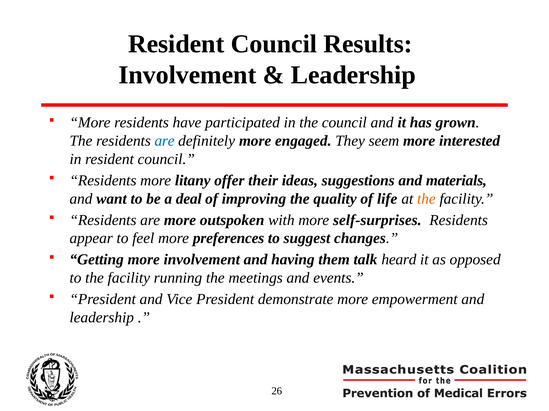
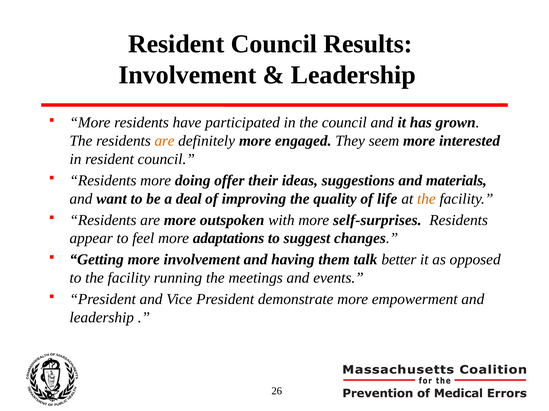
are at (165, 141) colour: blue -> orange
litany: litany -> doing
preferences: preferences -> adaptations
heard: heard -> better
